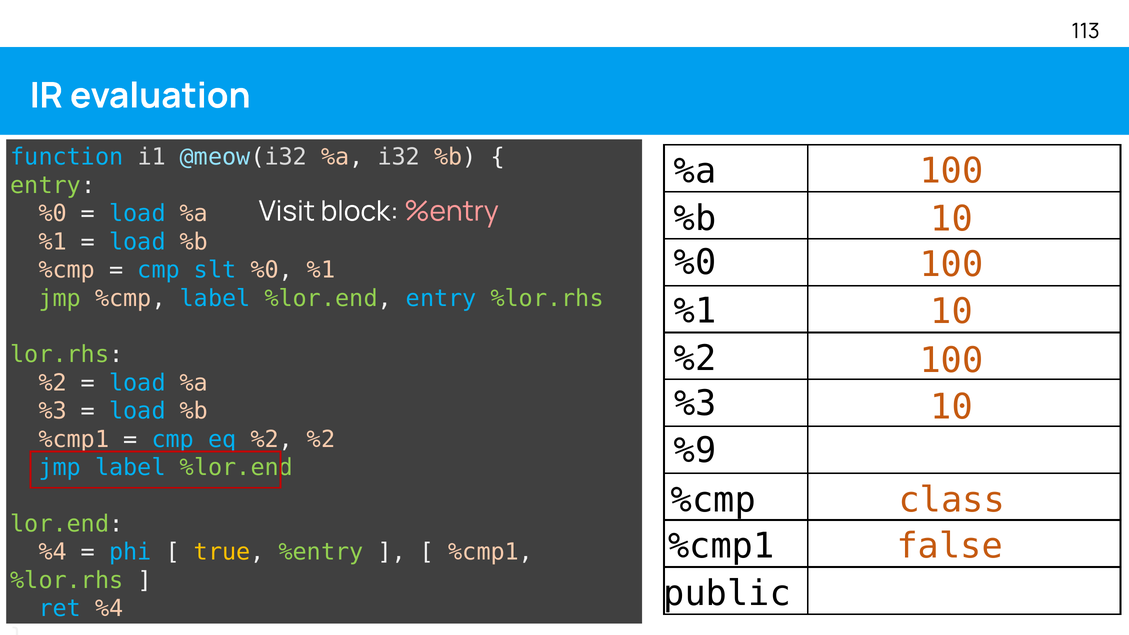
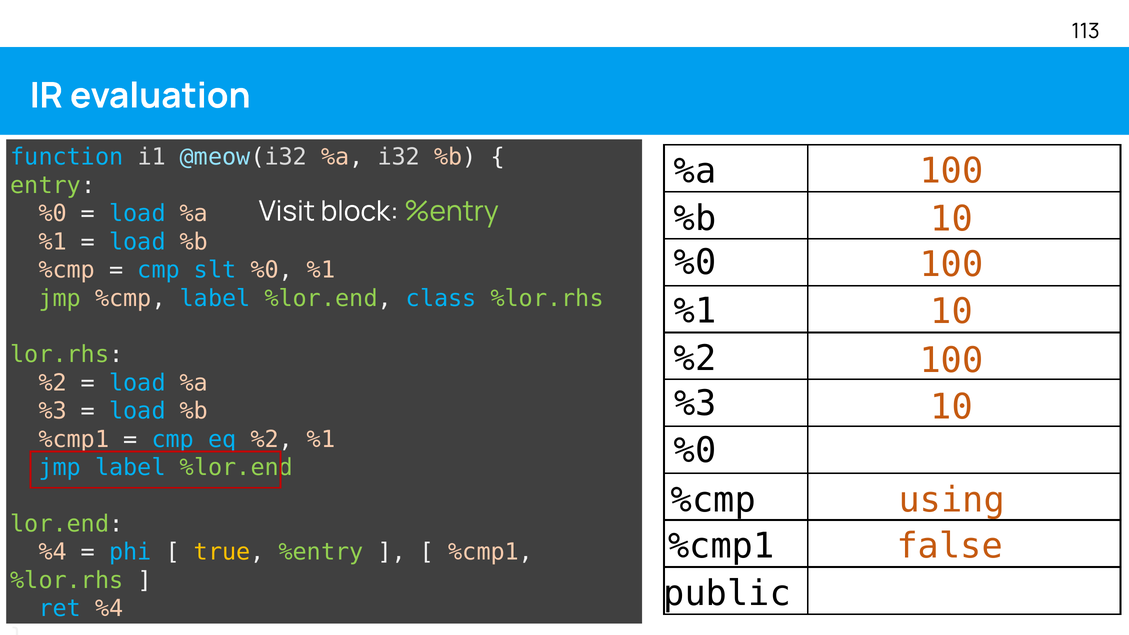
%entry at (451, 211) colour: pink -> light green
%lor.end entry: entry -> class
%2 %2: %2 -> %1
%9 at (695, 451): %9 -> %0
class: class -> using
